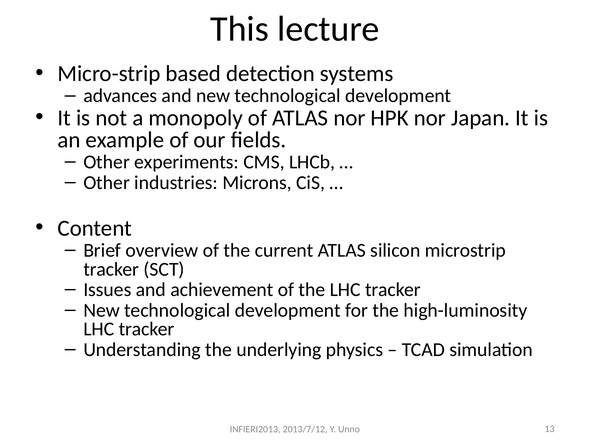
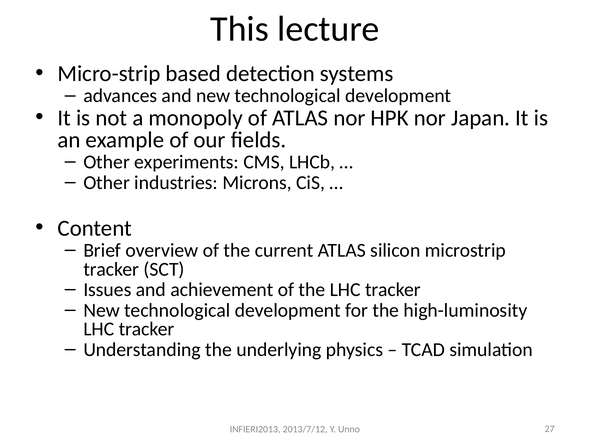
13: 13 -> 27
